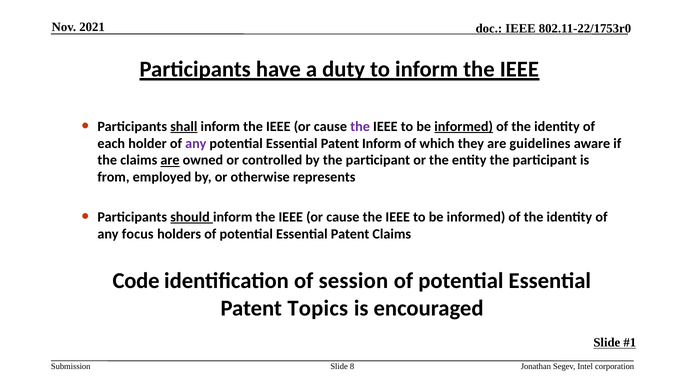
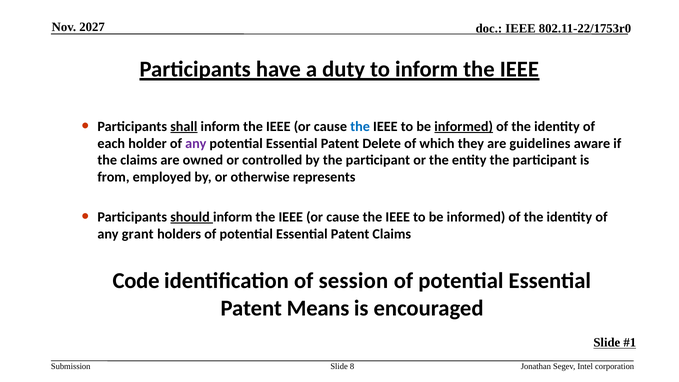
2021: 2021 -> 2027
the at (360, 126) colour: purple -> blue
Patent Inform: Inform -> Delete
are at (170, 160) underline: present -> none
focus: focus -> grant
Topics: Topics -> Means
